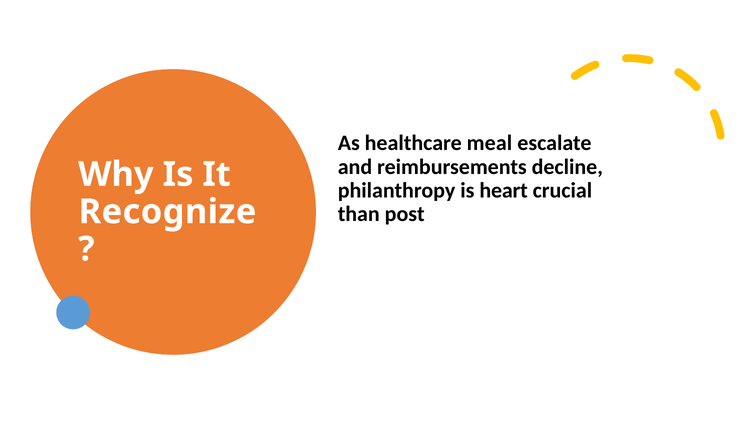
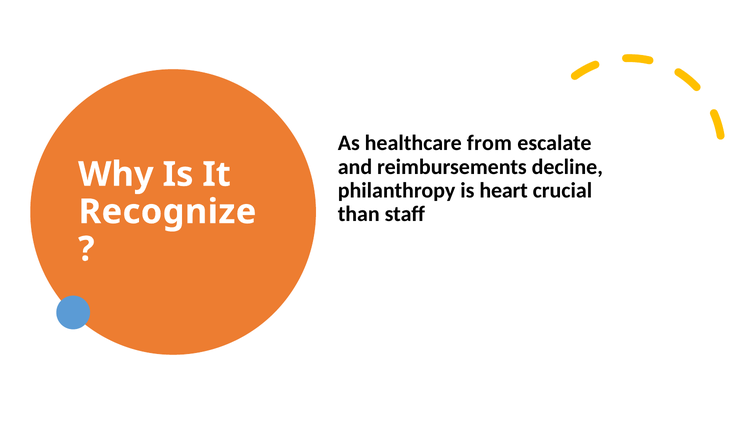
meal: meal -> from
post: post -> staff
